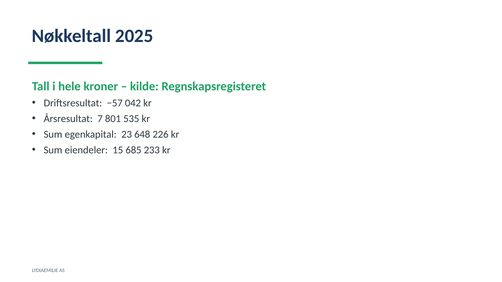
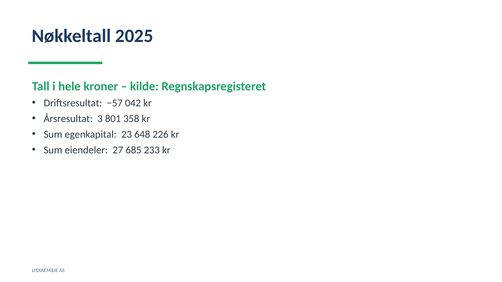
7: 7 -> 3
535: 535 -> 358
15: 15 -> 27
